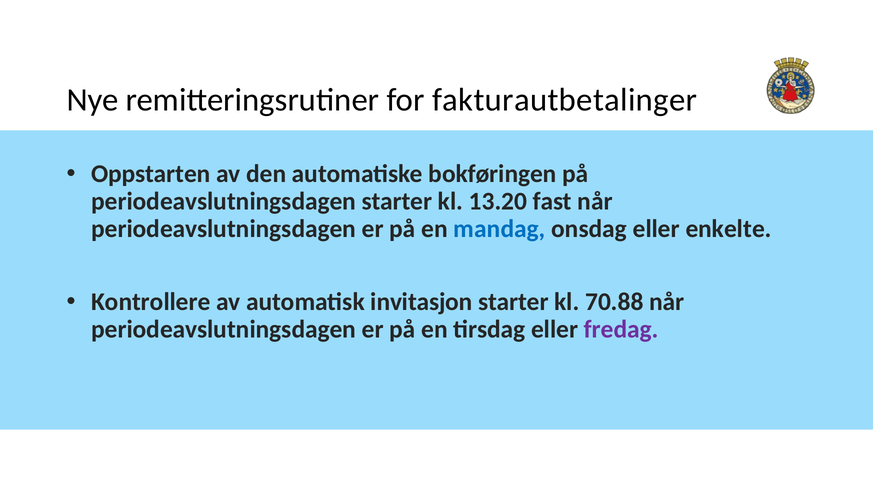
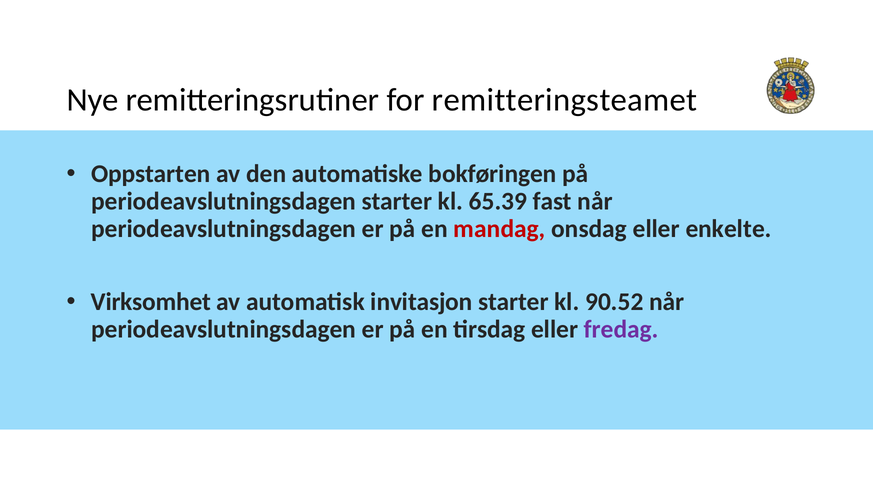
fakturautbetalinger: fakturautbetalinger -> remitteringsteamet
13.20: 13.20 -> 65.39
mandag colour: blue -> red
Kontrollere: Kontrollere -> Virksomhet
70.88: 70.88 -> 90.52
